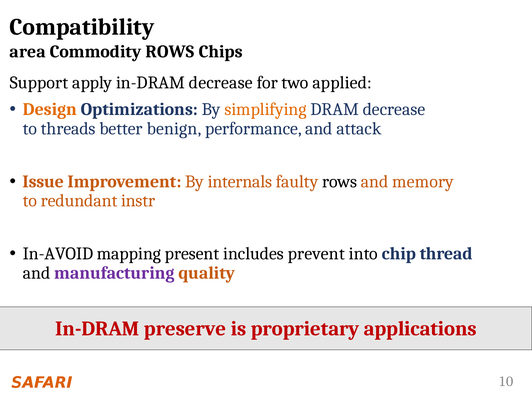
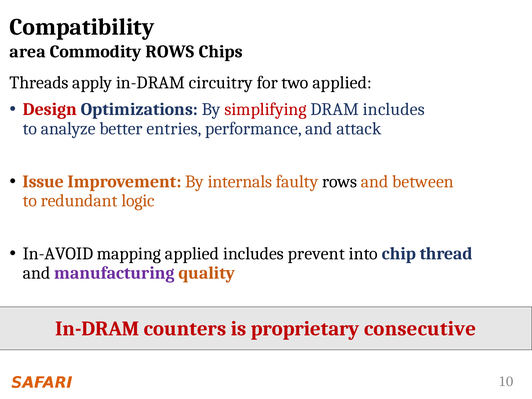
Support: Support -> Threads
in-DRAM decrease: decrease -> circuitry
Design colour: orange -> red
simplifying colour: orange -> red
DRAM decrease: decrease -> includes
threads: threads -> analyze
benign: benign -> entries
memory: memory -> between
instr: instr -> logic
mapping present: present -> applied
preserve: preserve -> counters
applications: applications -> consecutive
